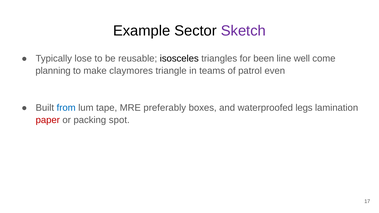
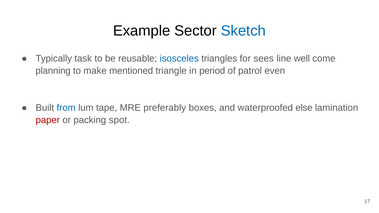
Sketch colour: purple -> blue
lose: lose -> task
isosceles colour: black -> blue
been: been -> sees
claymores: claymores -> mentioned
teams: teams -> period
legs: legs -> else
